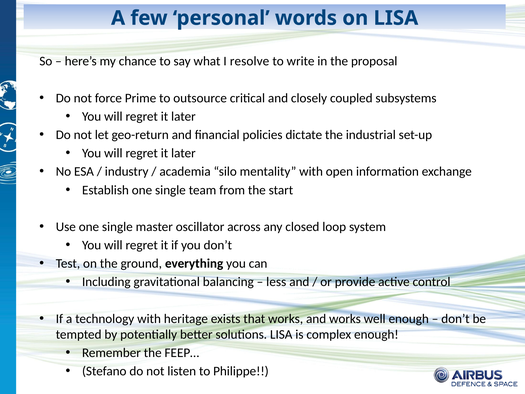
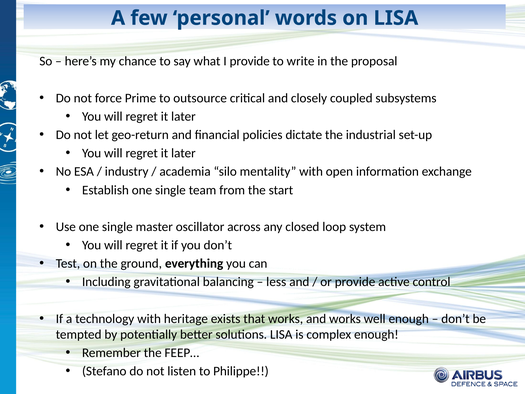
I resolve: resolve -> provide
